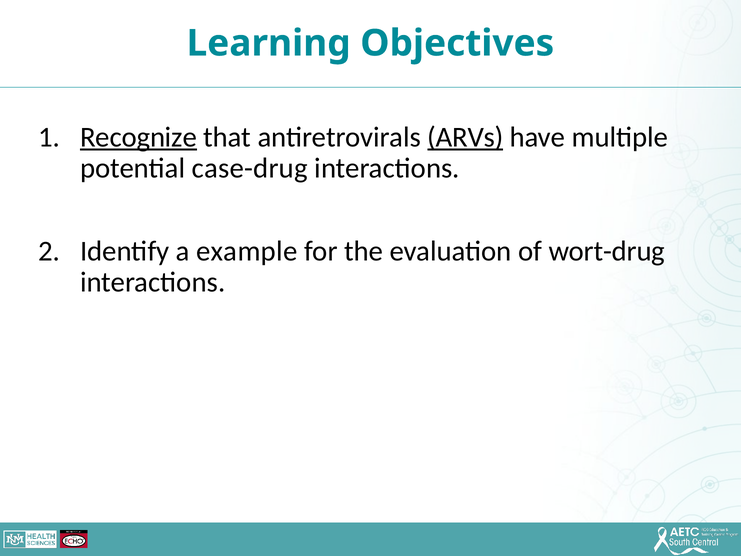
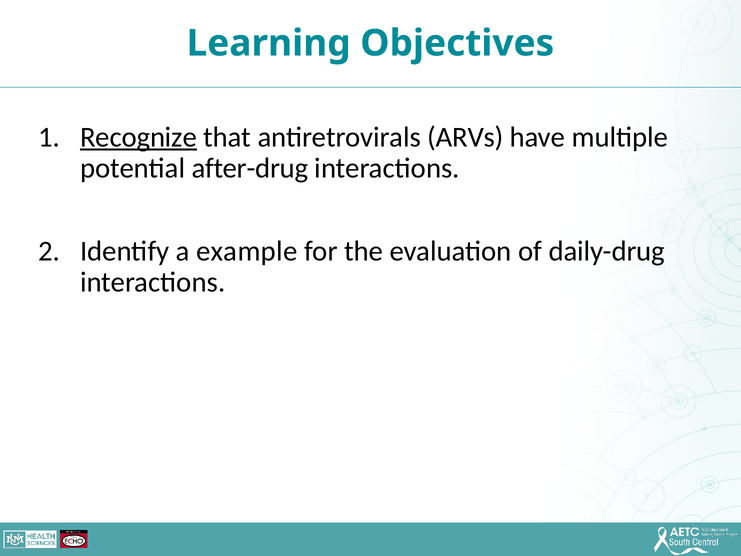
ARVs underline: present -> none
case-drug: case-drug -> after-drug
wort-drug: wort-drug -> daily-drug
